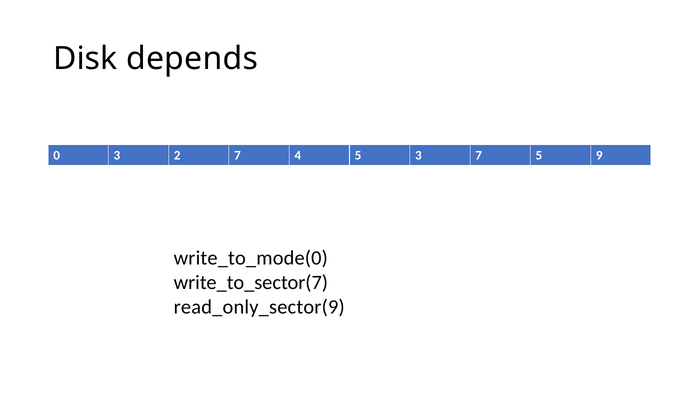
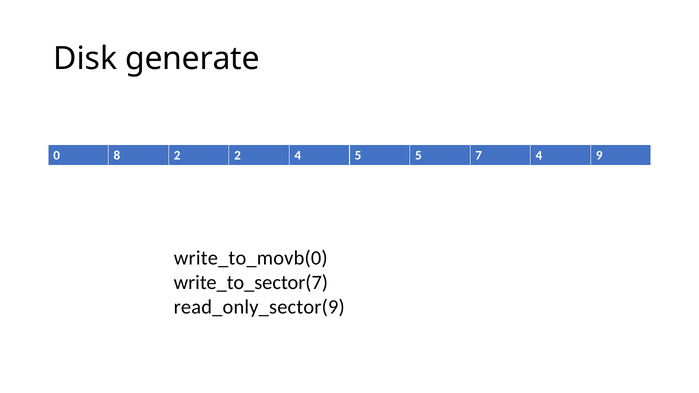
depends: depends -> generate
0 3: 3 -> 8
2 7: 7 -> 2
5 3: 3 -> 5
7 5: 5 -> 4
write_to_mode(0: write_to_mode(0 -> write_to_movb(0
